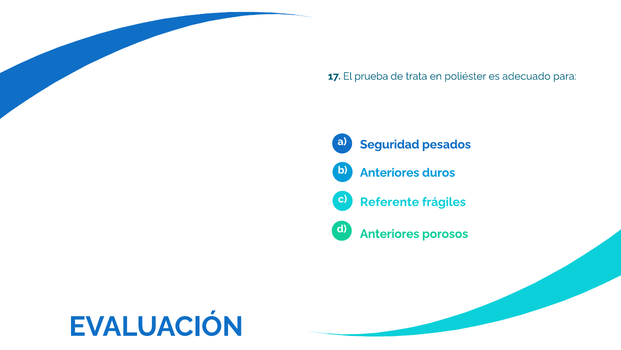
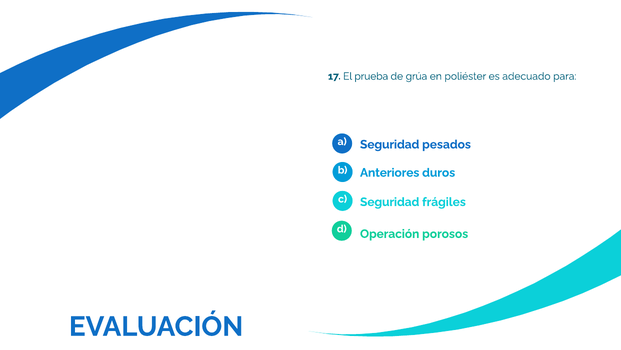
trata: trata -> grúa
Referente at (390, 202): Referente -> Seguridad
Anteriores at (390, 233): Anteriores -> Operación
